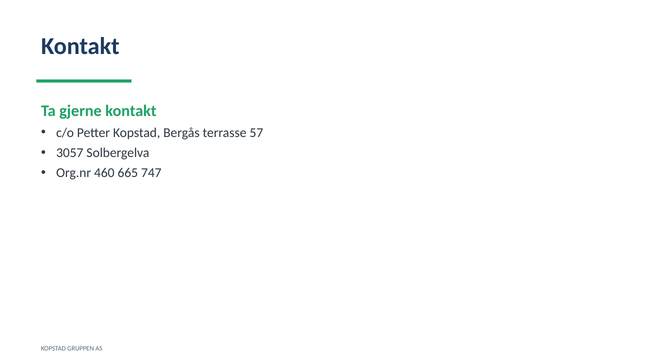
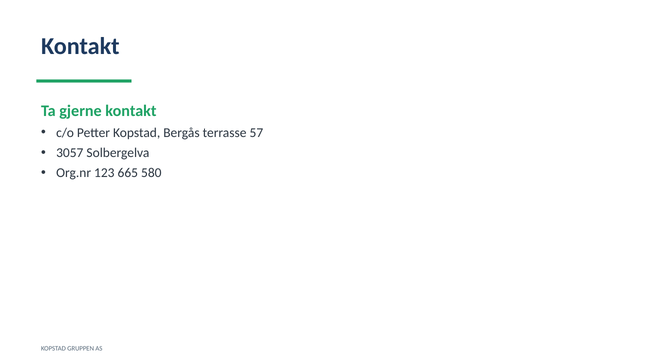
460: 460 -> 123
747: 747 -> 580
